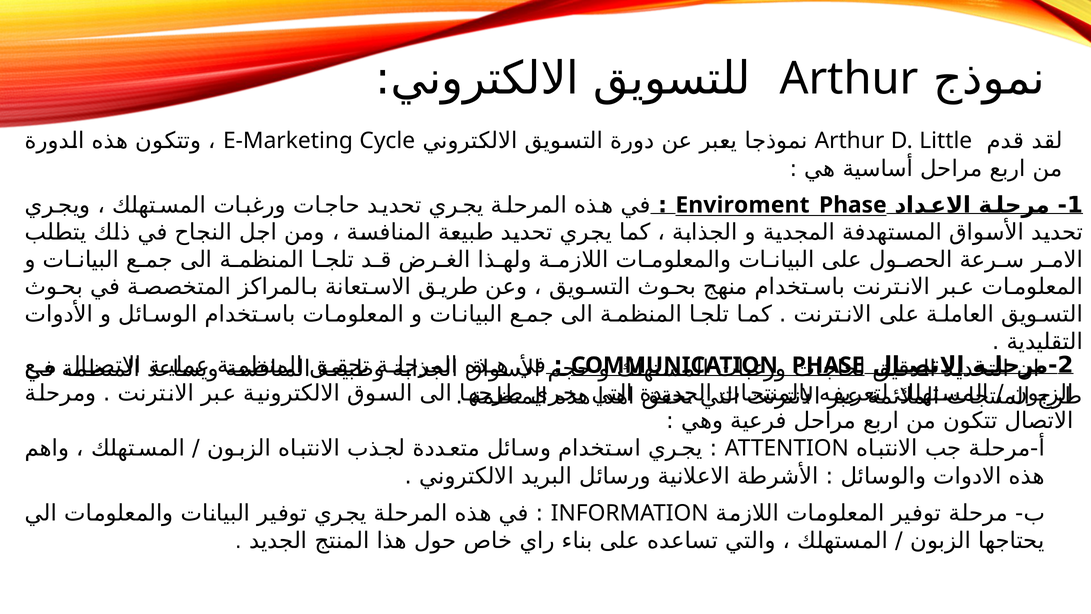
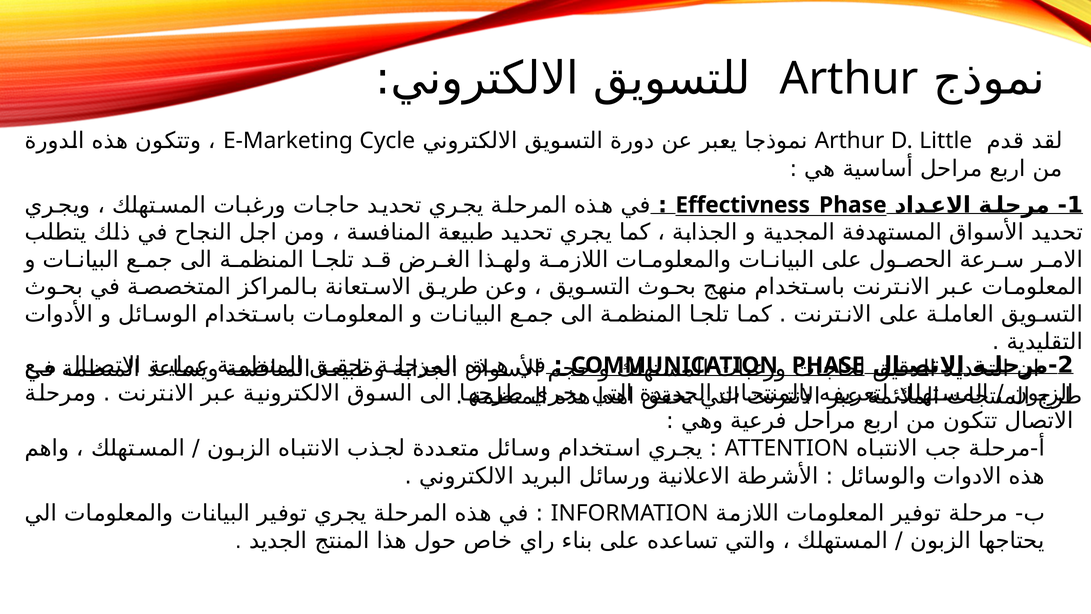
Enviroment: Enviroment -> Effectivness
